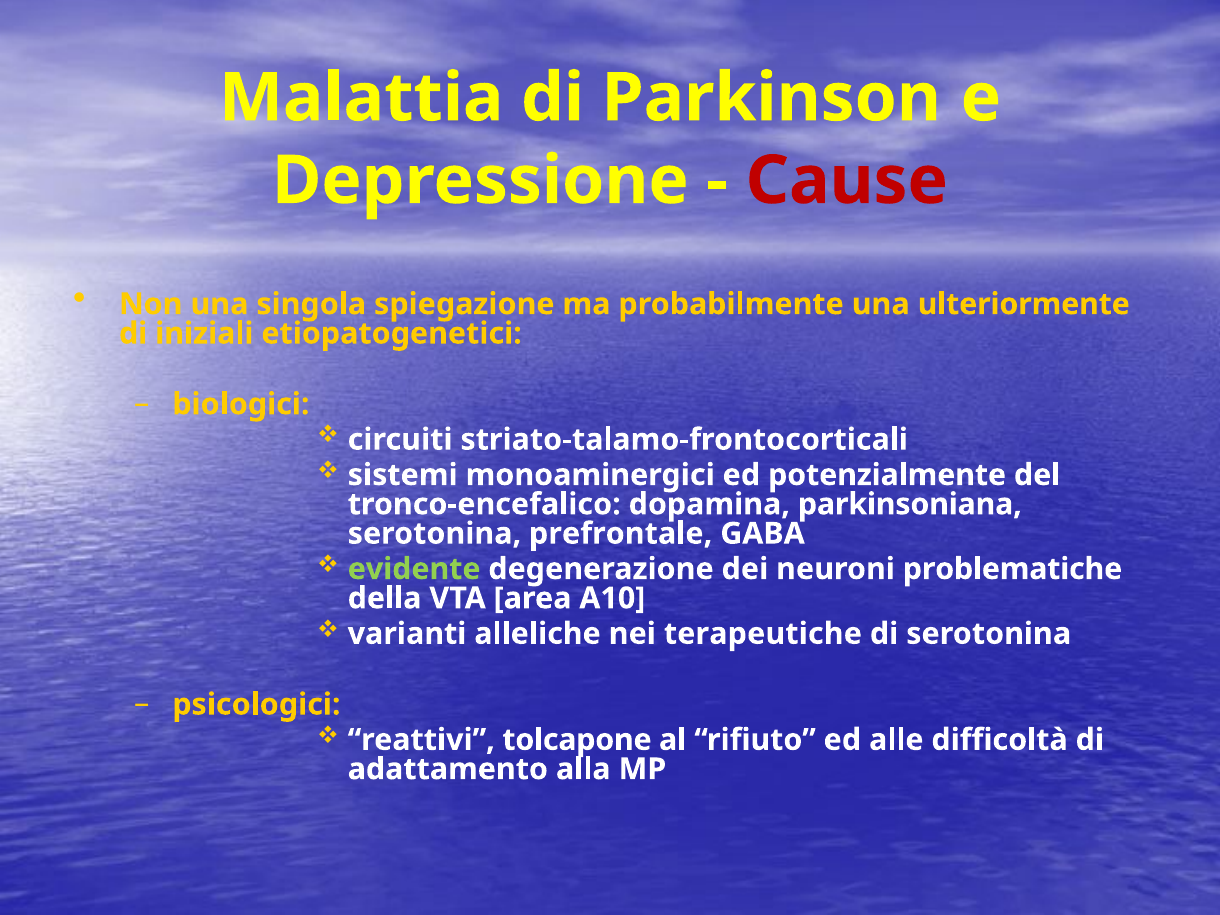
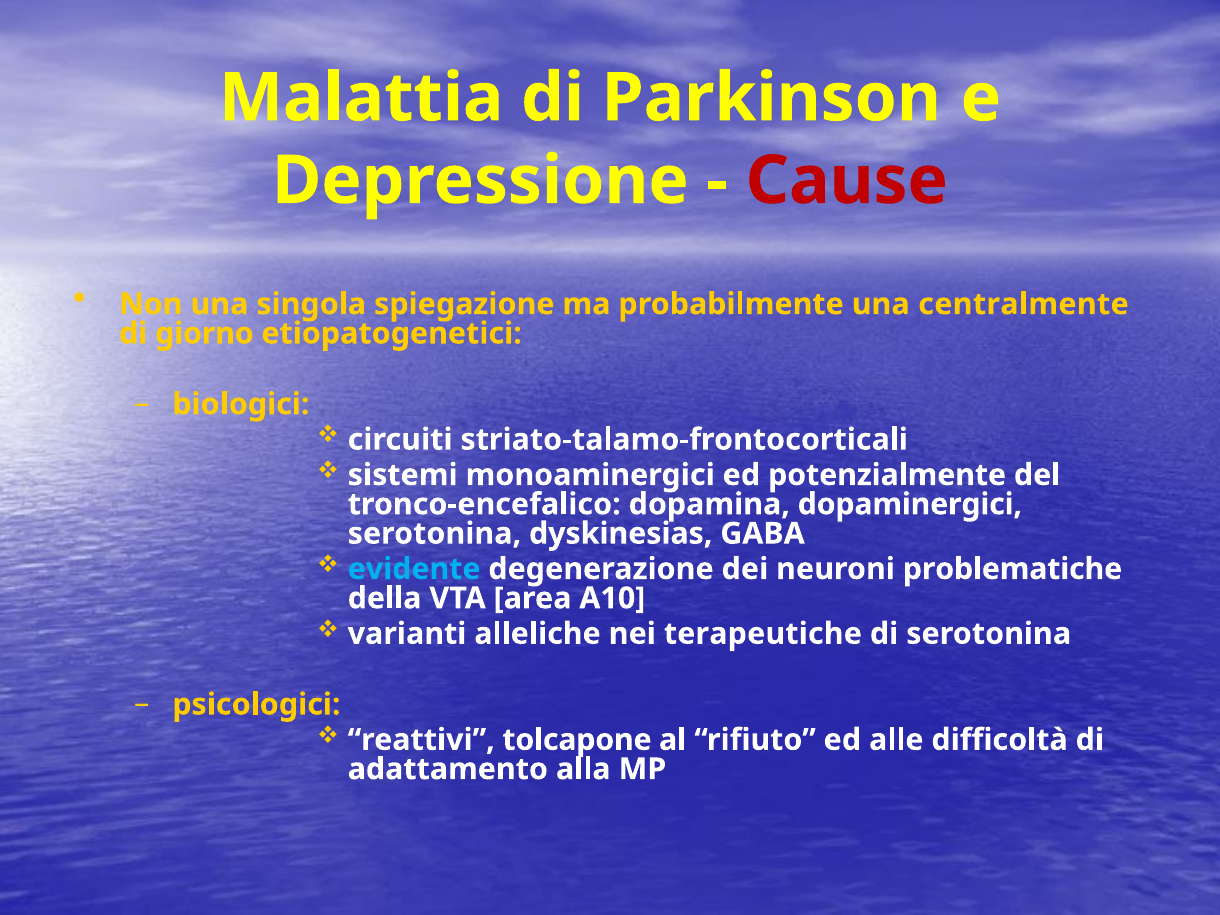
ulteriormente: ulteriormente -> centralmente
iniziali: iniziali -> giorno
parkinsoniana: parkinsoniana -> dopaminergici
prefrontale: prefrontale -> dyskinesias
evidente colour: light green -> light blue
